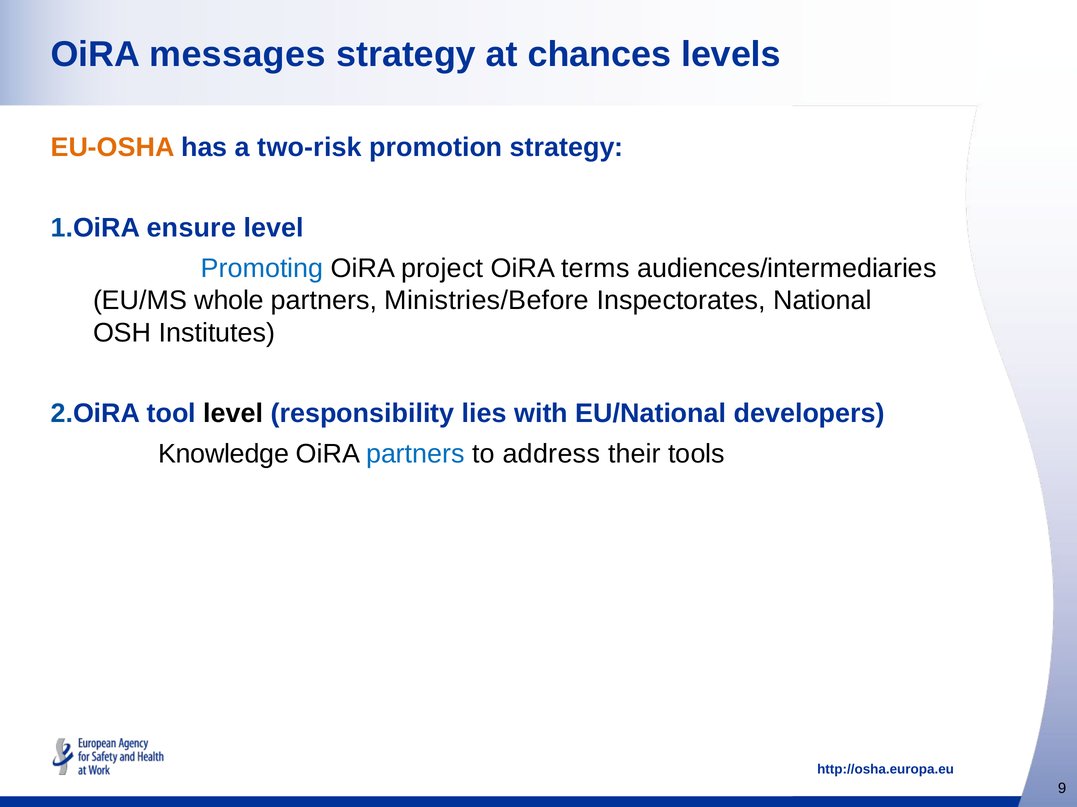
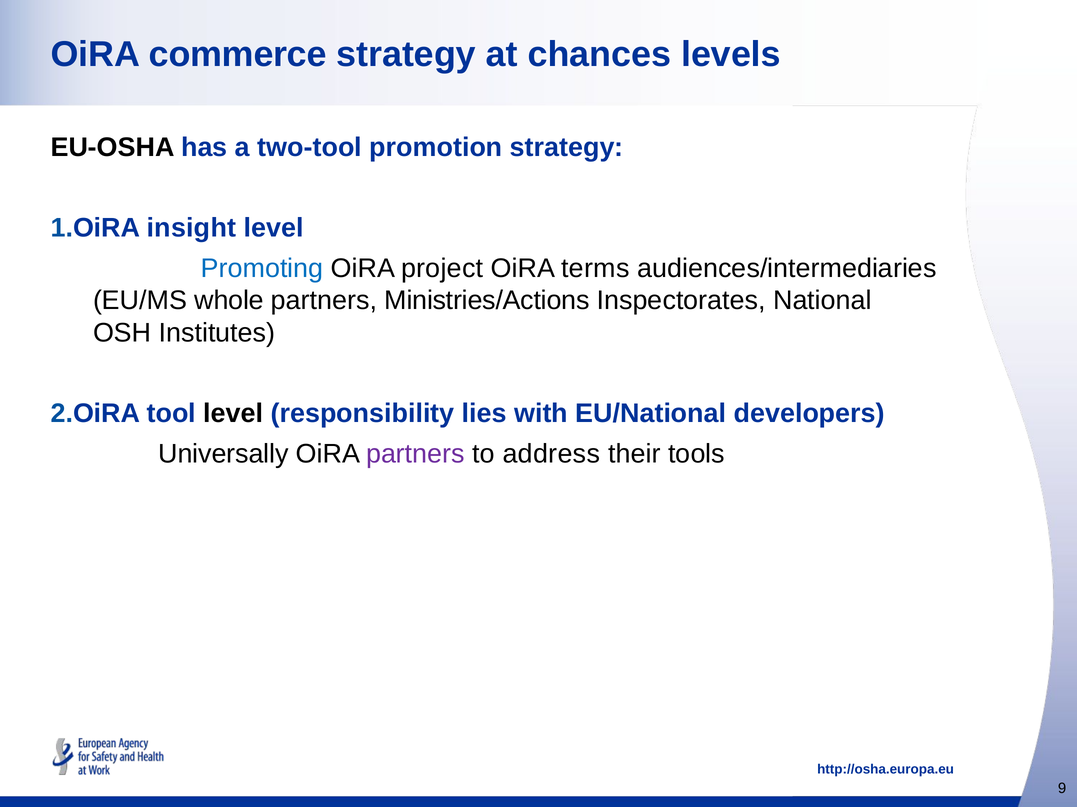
messages: messages -> commerce
EU-OSHA colour: orange -> black
two-risk: two-risk -> two-tool
ensure: ensure -> insight
Ministries/Before: Ministries/Before -> Ministries/Actions
Knowledge: Knowledge -> Universally
partners at (415, 454) colour: blue -> purple
